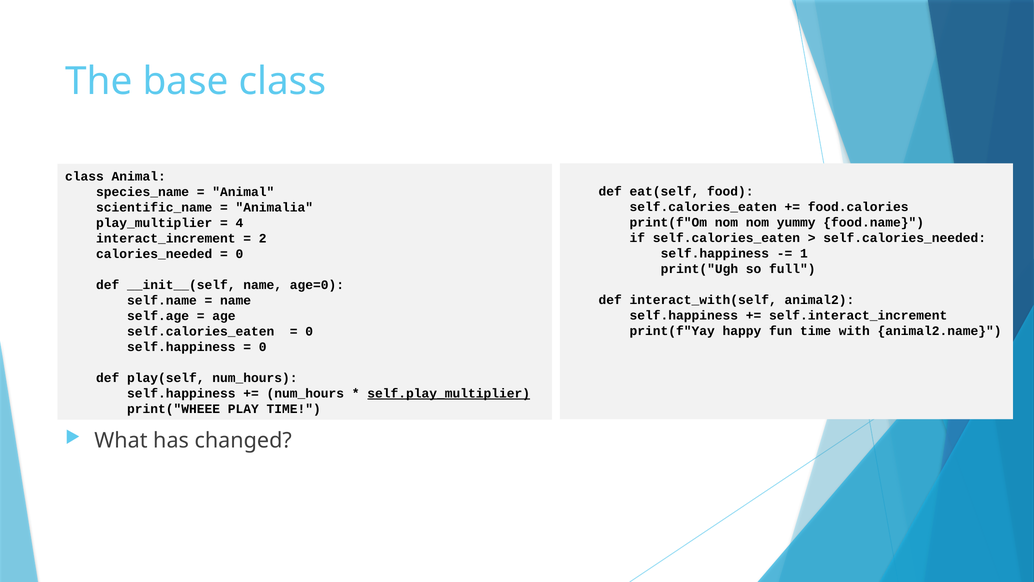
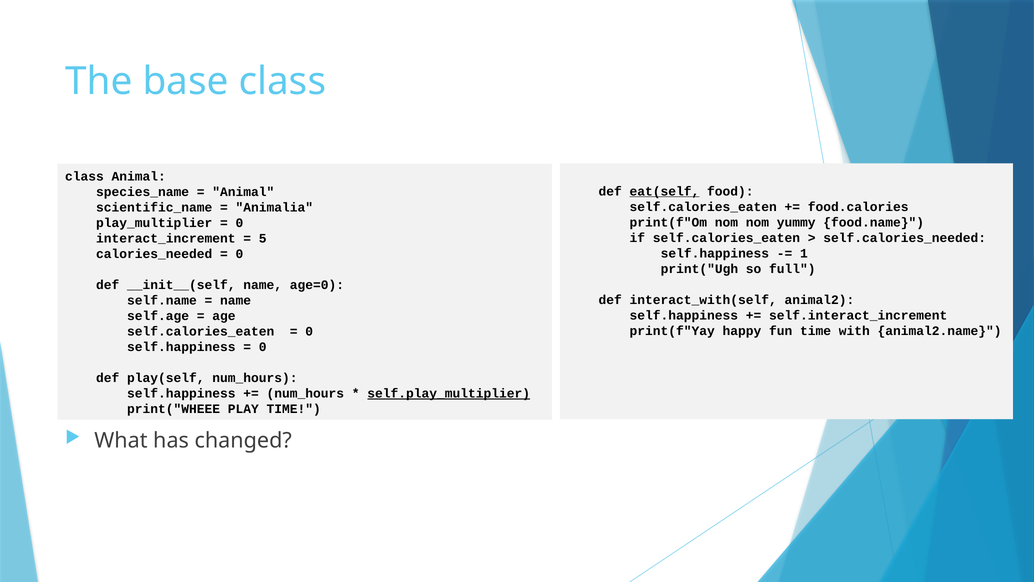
eat(self underline: none -> present
4 at (239, 223): 4 -> 0
2: 2 -> 5
